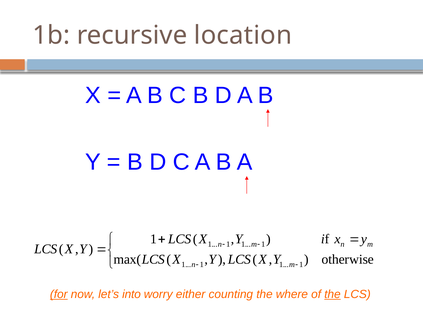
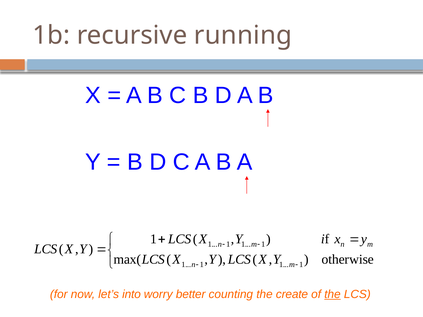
location: location -> running
for underline: present -> none
either: either -> better
where: where -> create
